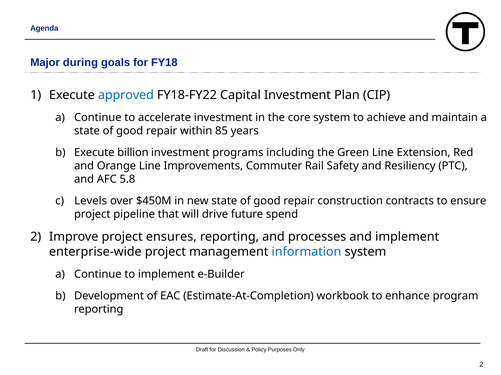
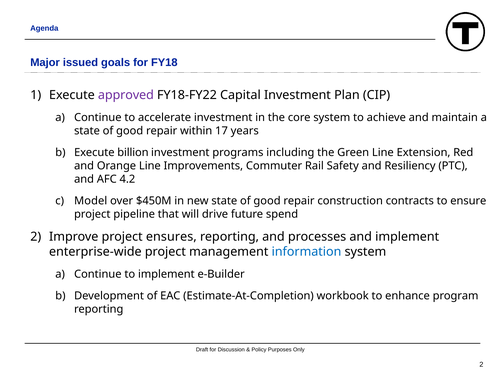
during: during -> issued
approved colour: blue -> purple
85: 85 -> 17
5.8: 5.8 -> 4.2
Levels: Levels -> Model
